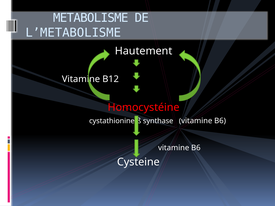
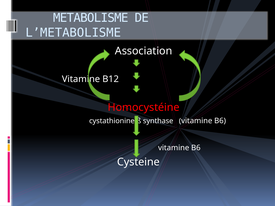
Hautement: Hautement -> Association
